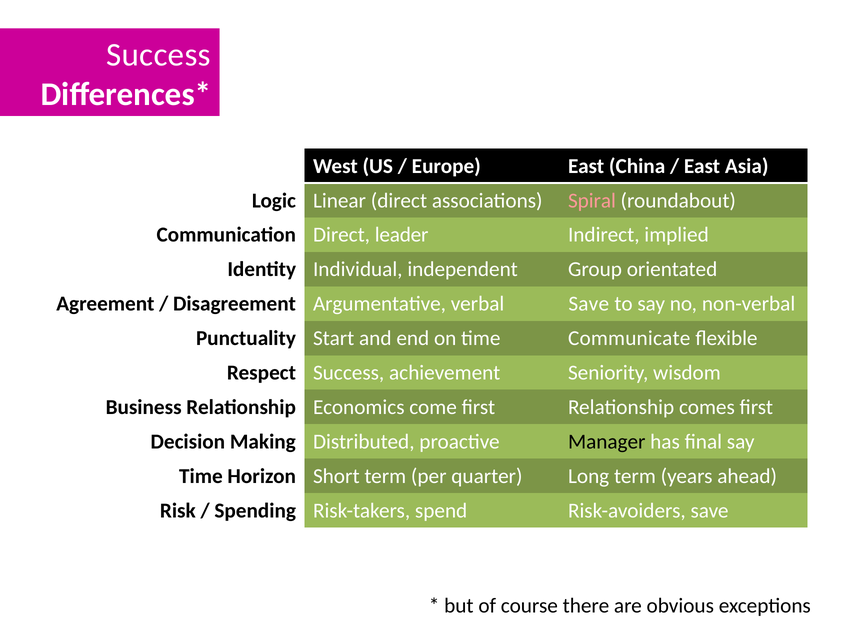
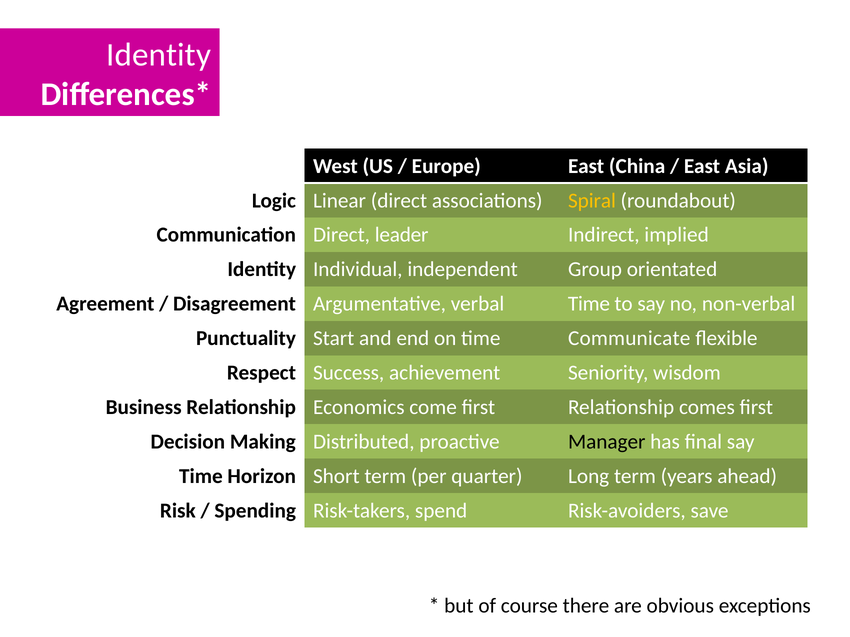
Success at (158, 55): Success -> Identity
Spiral colour: pink -> yellow
verbal Save: Save -> Time
